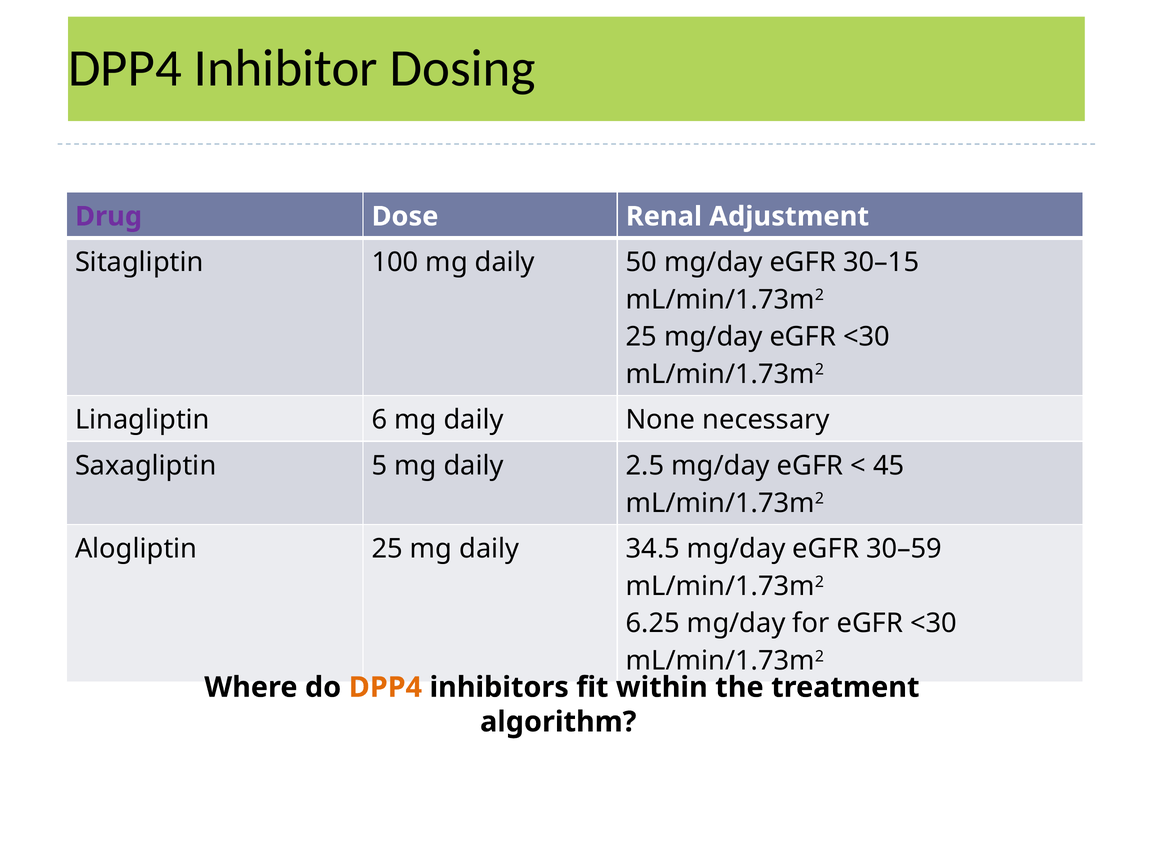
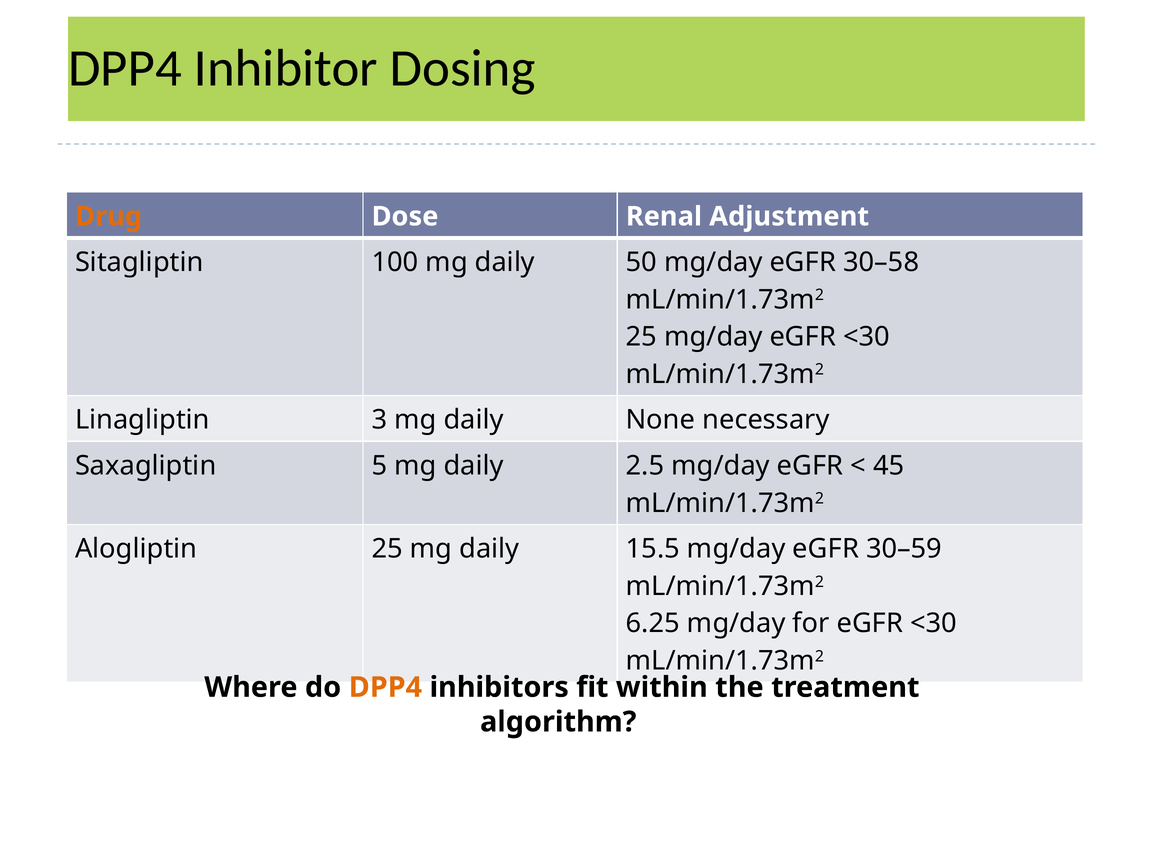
Drug colour: purple -> orange
30–15: 30–15 -> 30–58
6: 6 -> 3
34.5: 34.5 -> 15.5
